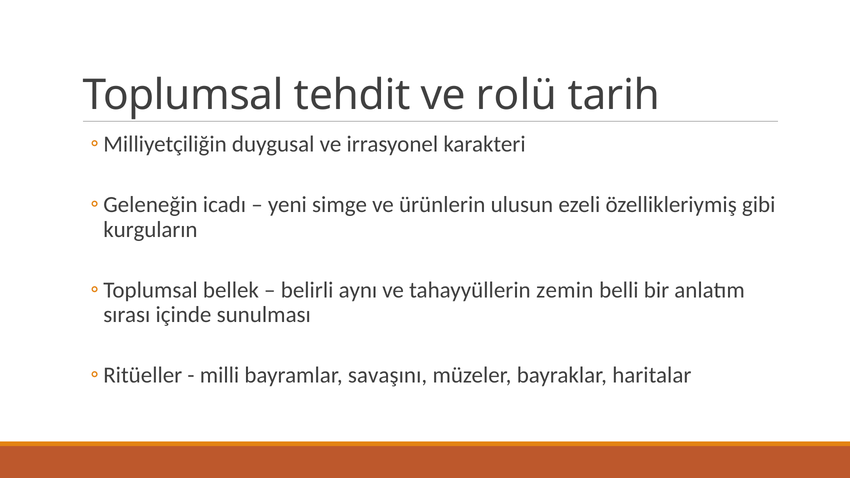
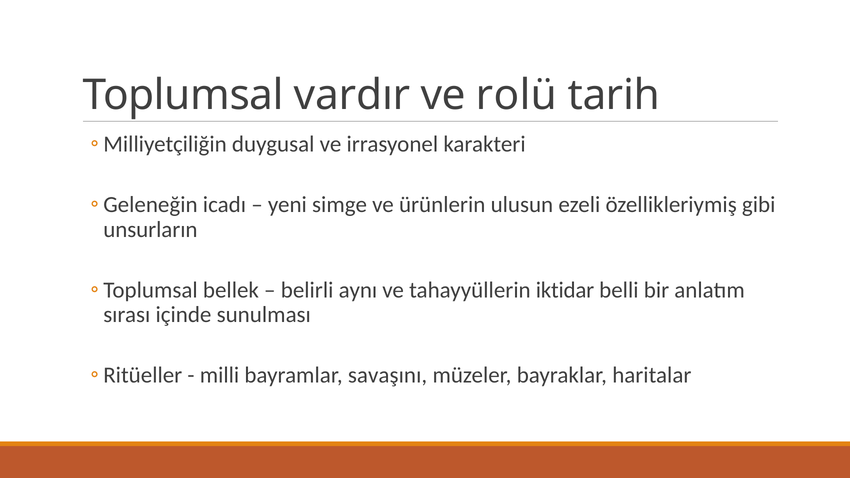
tehdit: tehdit -> vardır
kurguların: kurguların -> unsurların
zemin: zemin -> iktidar
